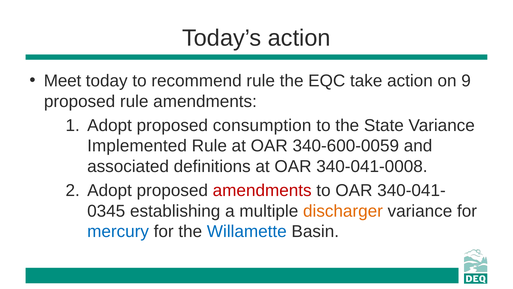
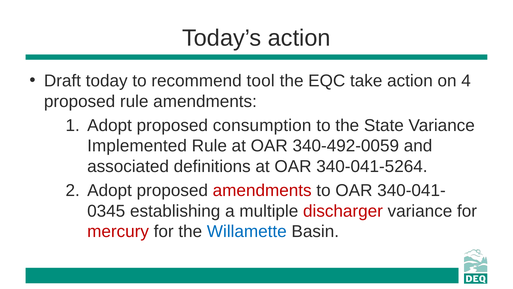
Meet: Meet -> Draft
recommend rule: rule -> tool
9: 9 -> 4
340-600-0059: 340-600-0059 -> 340-492-0059
340-041-0008: 340-041-0008 -> 340-041-5264
discharger colour: orange -> red
mercury colour: blue -> red
